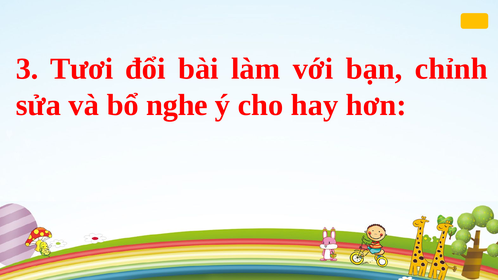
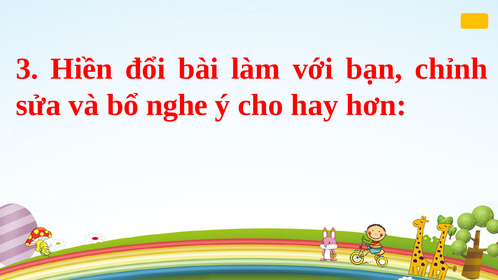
Tươi: Tươi -> Hiền
